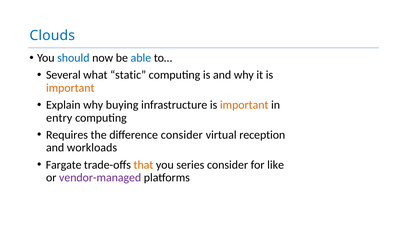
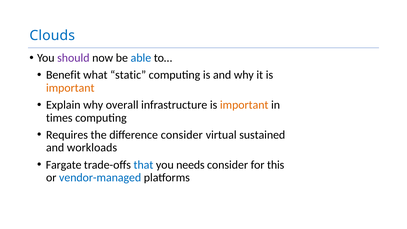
should colour: blue -> purple
Several: Several -> Benefit
buying: buying -> overall
entry: entry -> times
reception: reception -> sustained
that colour: orange -> blue
series: series -> needs
like: like -> this
vendor-managed colour: purple -> blue
